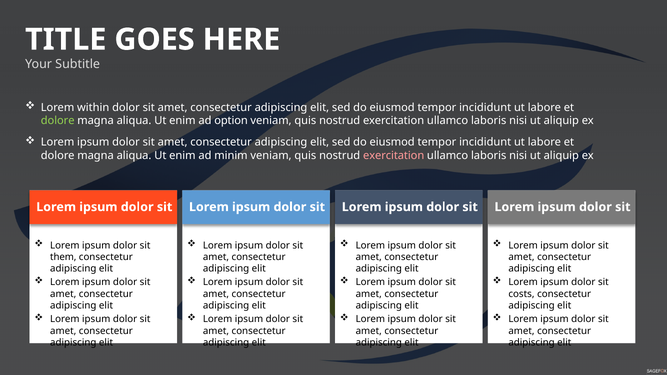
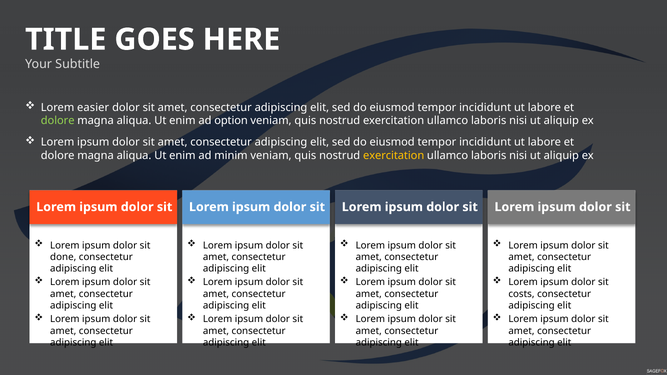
within: within -> easier
exercitation at (394, 156) colour: pink -> yellow
them: them -> done
